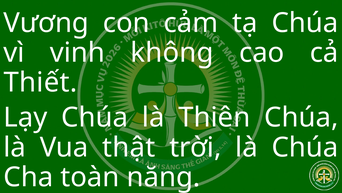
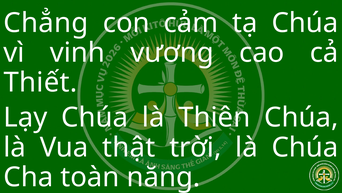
Vương: Vương -> Chẳng
không: không -> vương
